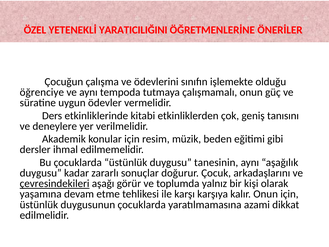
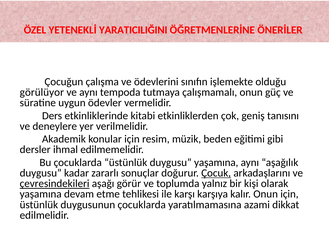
öğrenciye: öğrenciye -> görülüyor
duygusu tanesinin: tanesinin -> yaşamına
Çocuk underline: none -> present
